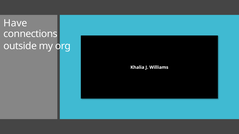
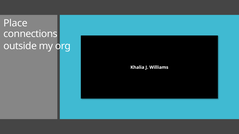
Have: Have -> Place
